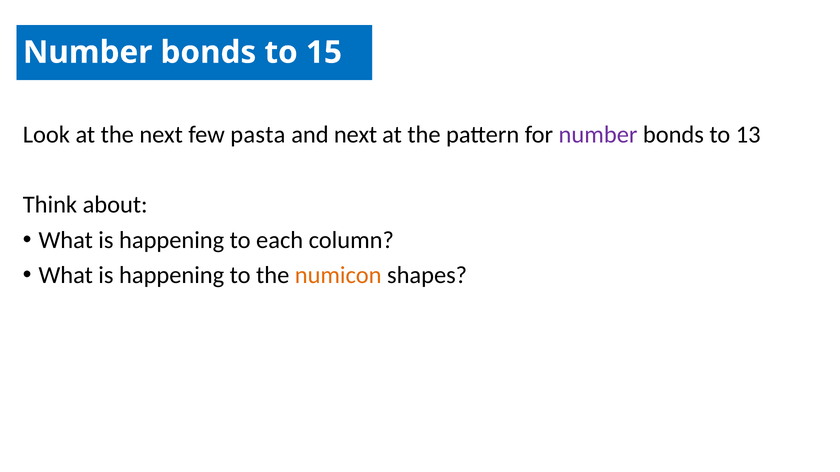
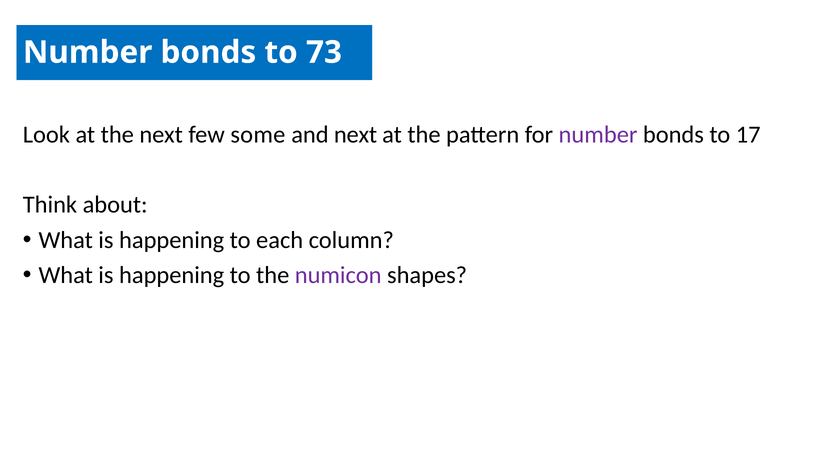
15: 15 -> 73
pasta: pasta -> some
13: 13 -> 17
numicon colour: orange -> purple
